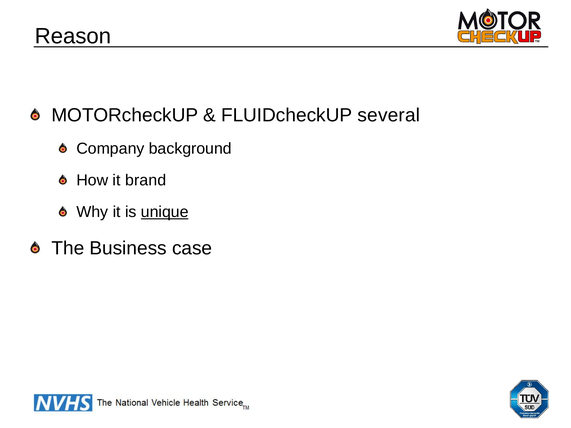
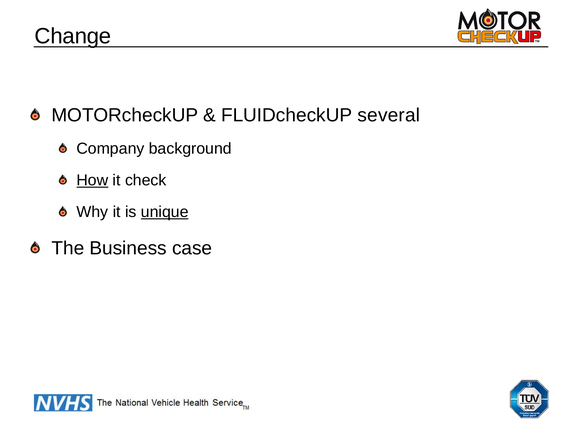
Reason: Reason -> Change
How underline: none -> present
brand: brand -> check
